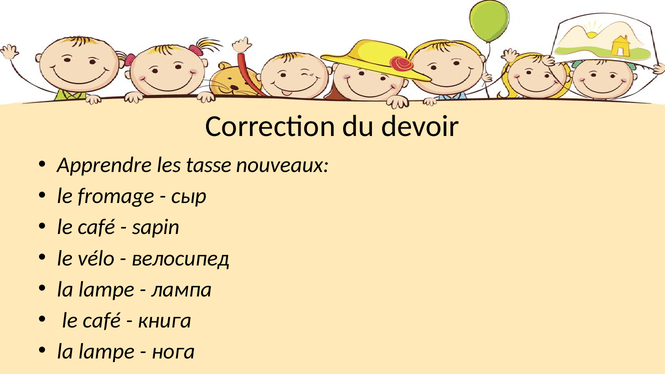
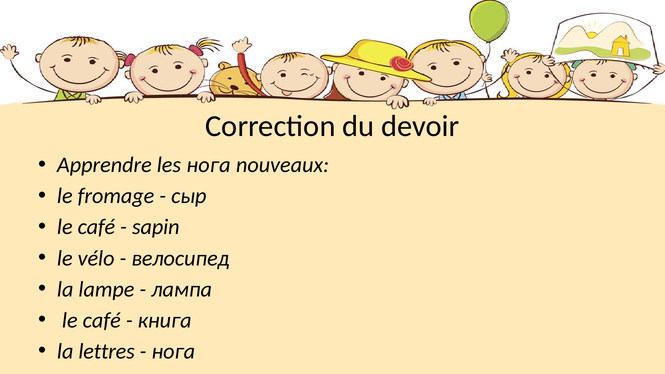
les tasse: tasse -> нога
lampe at (106, 351): lampe -> lettres
